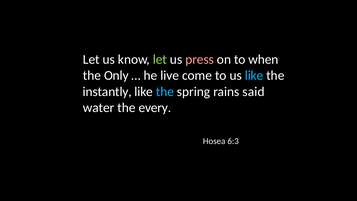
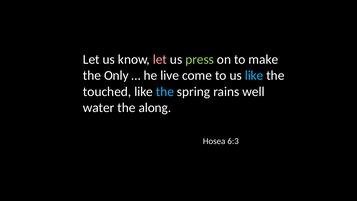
let at (160, 59) colour: light green -> pink
press colour: pink -> light green
when: when -> make
instantly: instantly -> touched
said: said -> well
every: every -> along
